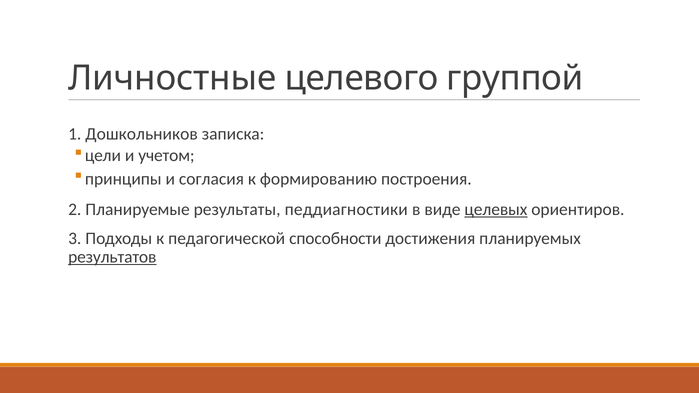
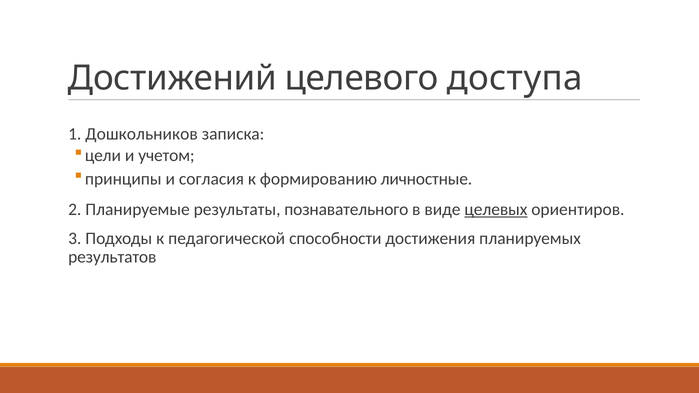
Личностные: Личностные -> Достижений
группой: группой -> доступа
построения: построения -> личностные
педдиагностики: педдиагностики -> познавательного
результатов underline: present -> none
